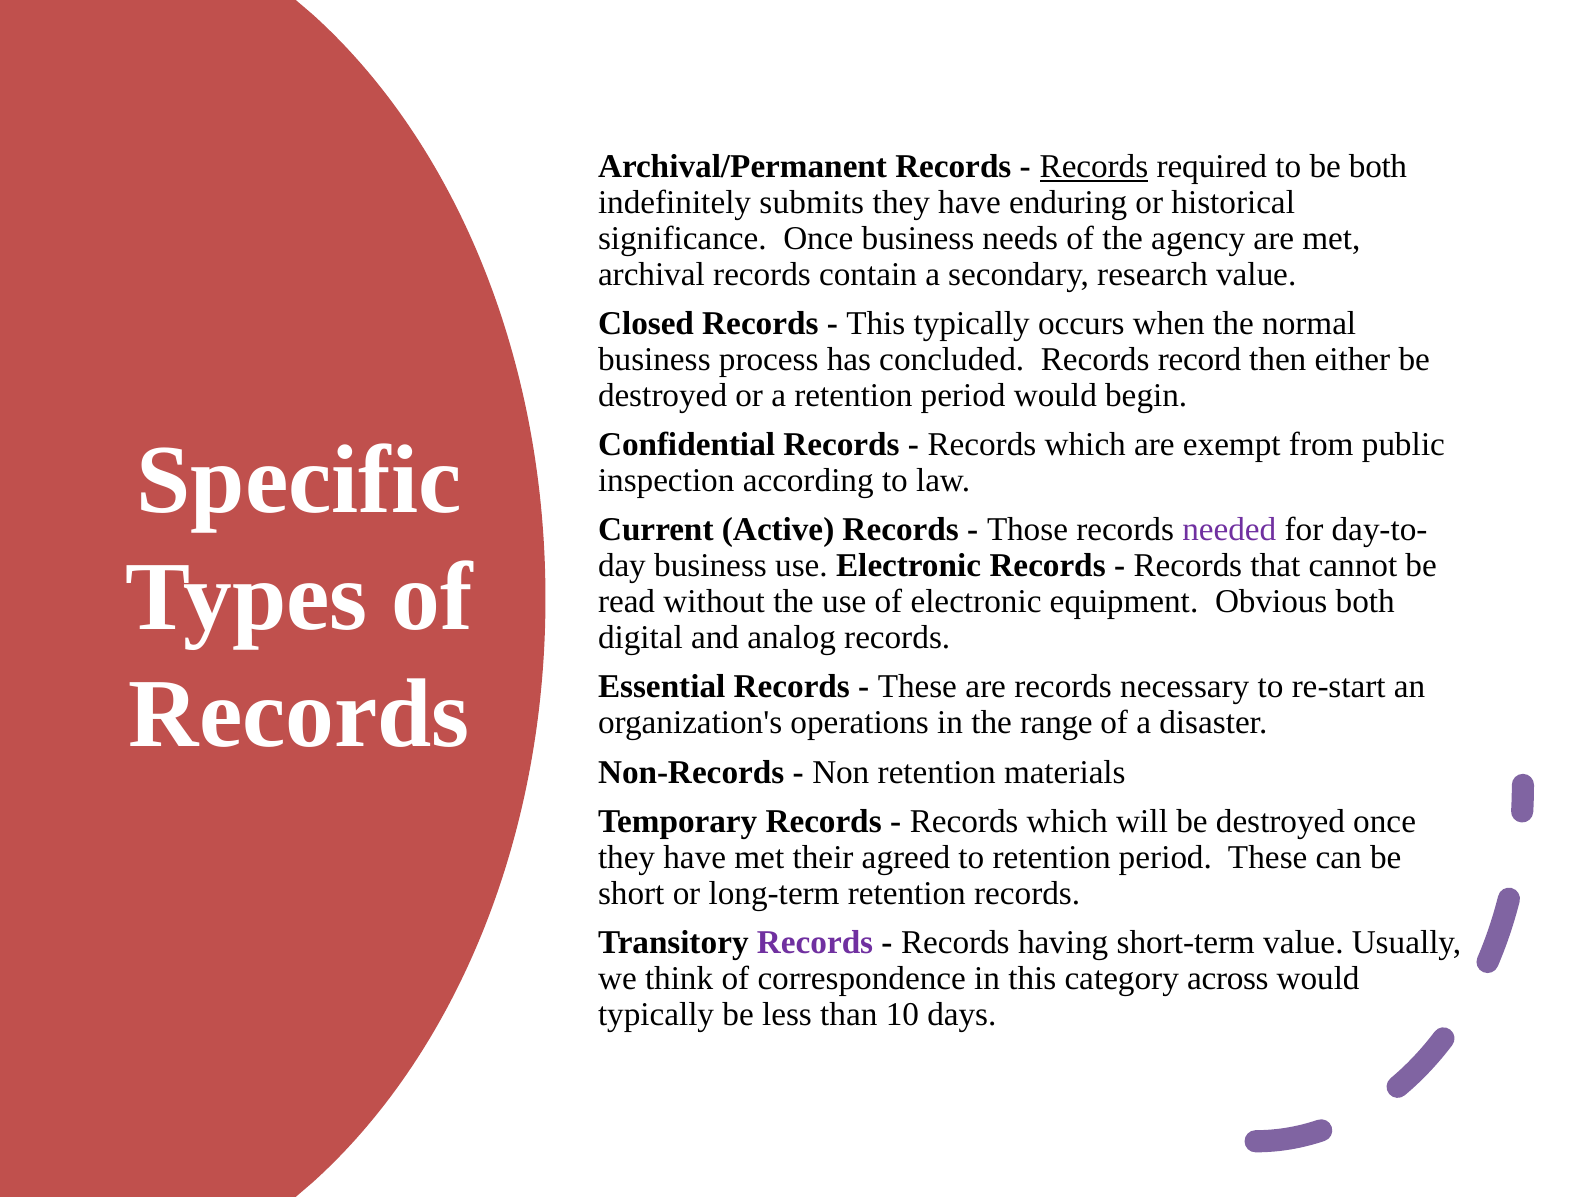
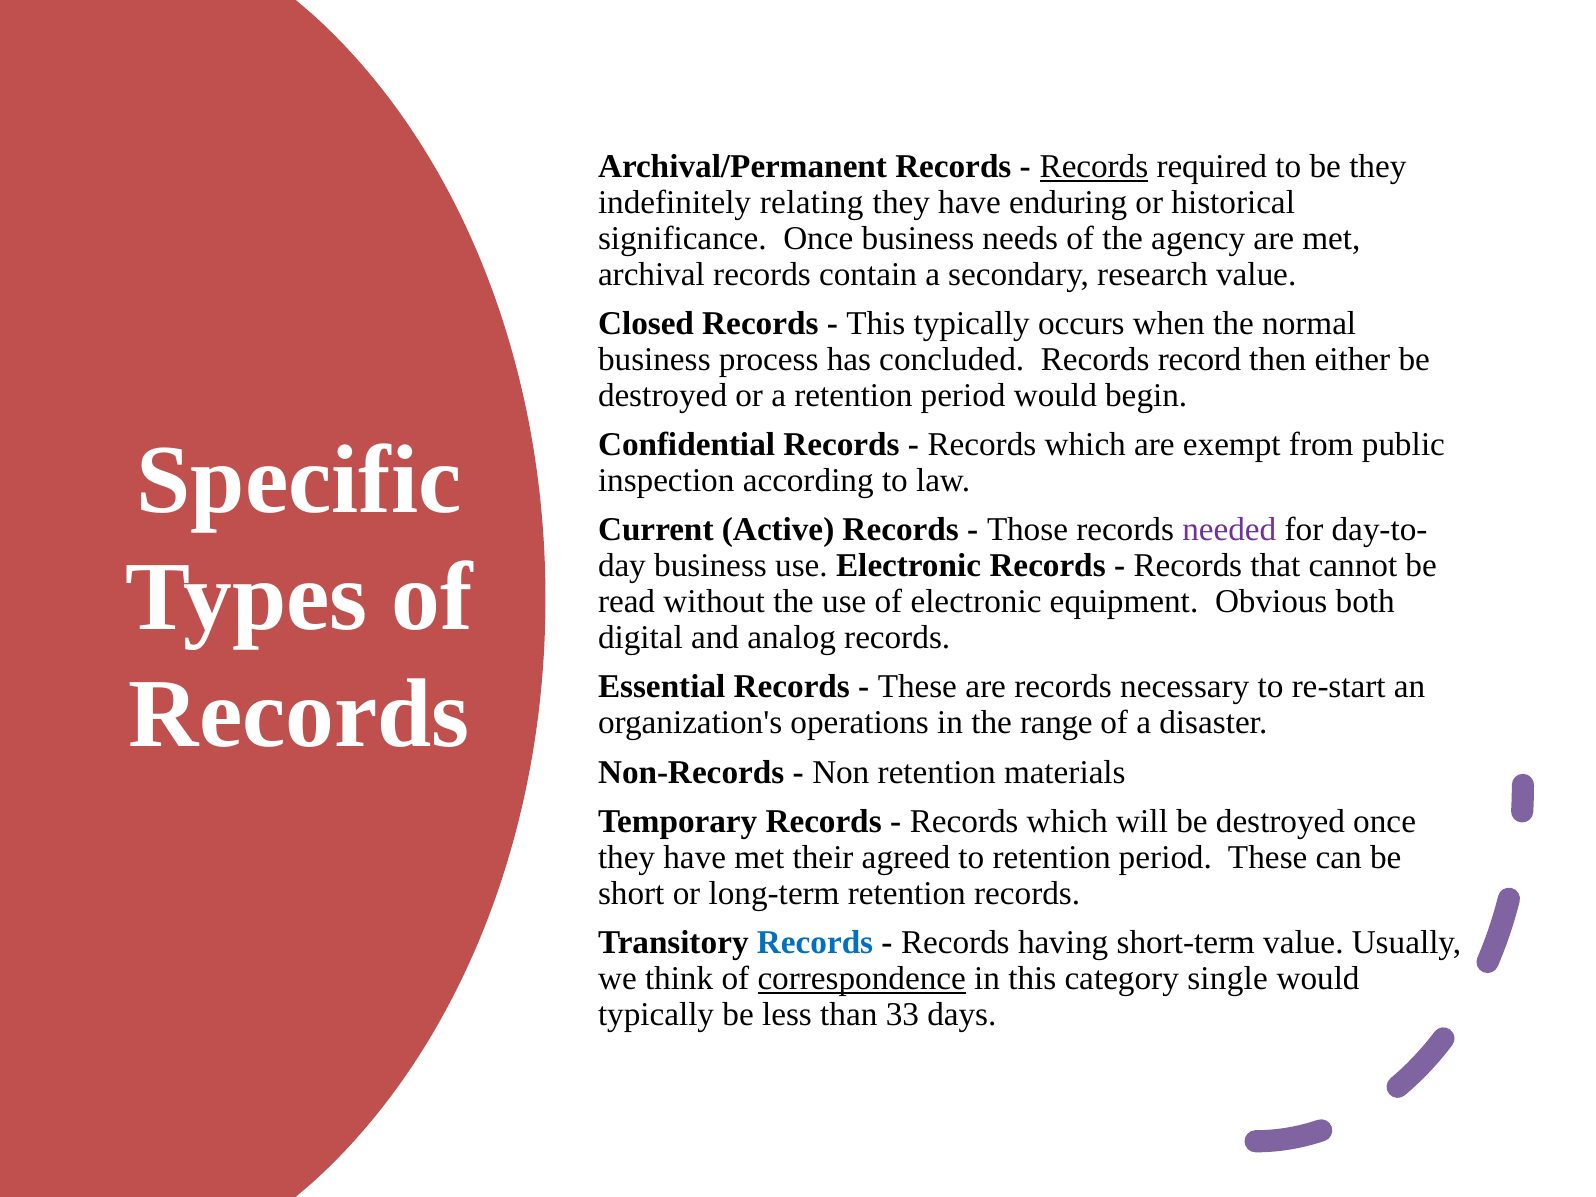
be both: both -> they
submits: submits -> relating
Records at (815, 943) colour: purple -> blue
correspondence underline: none -> present
across: across -> single
10: 10 -> 33
